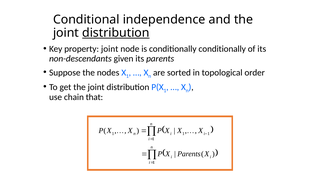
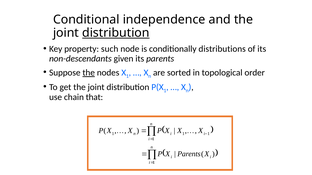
property joint: joint -> such
conditionally conditionally: conditionally -> distributions
the at (89, 73) underline: none -> present
